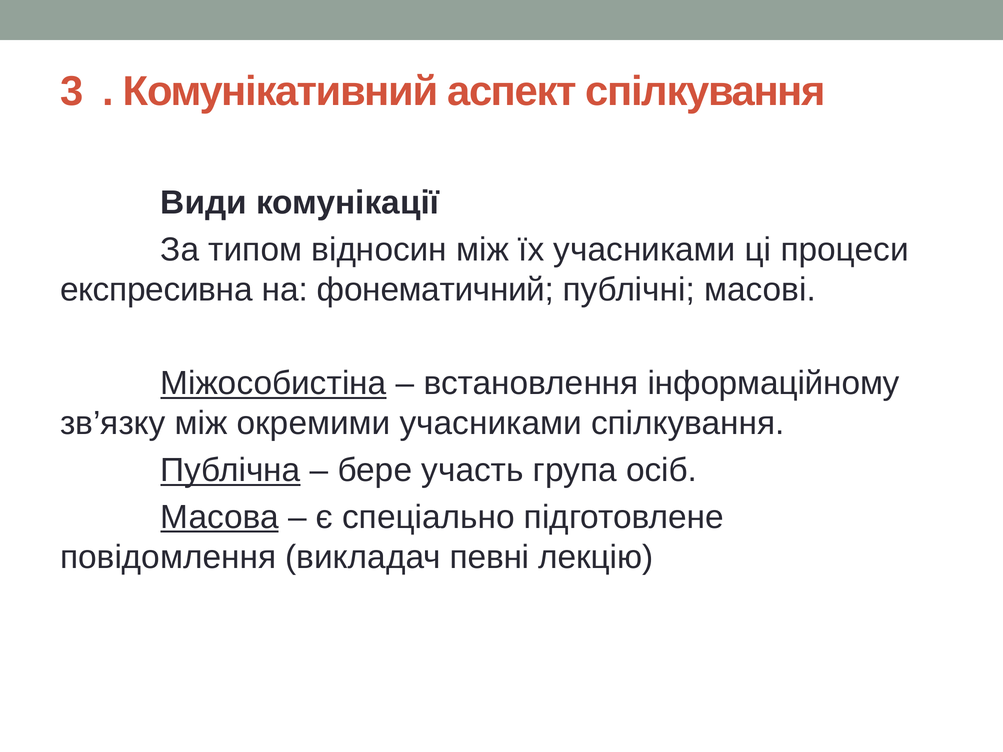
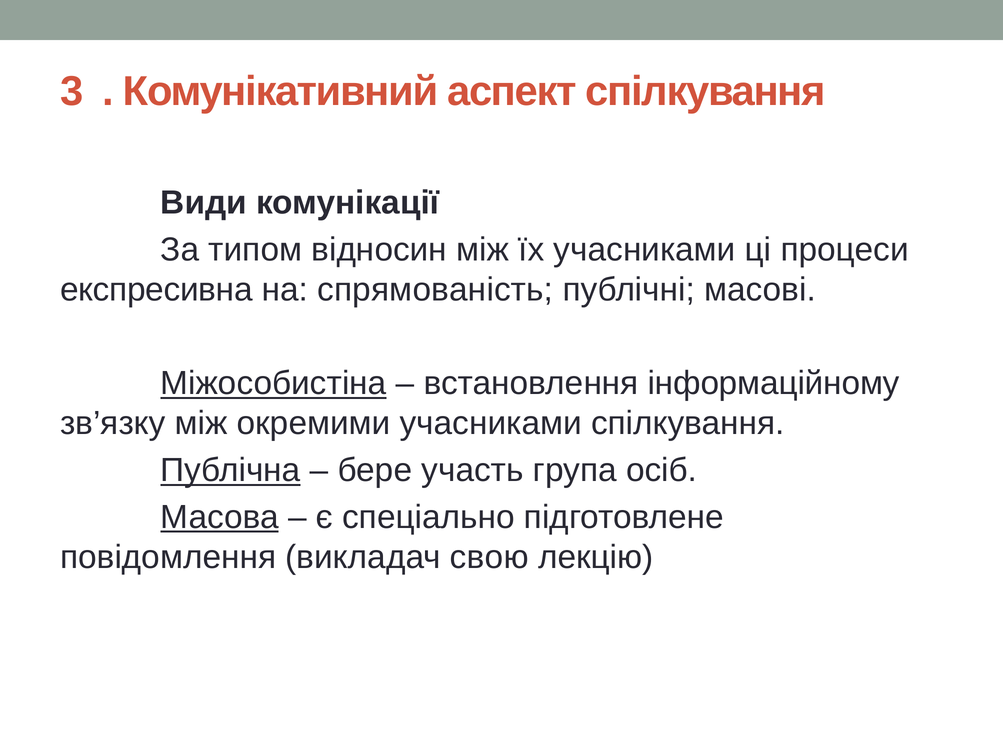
фонематичний: фонематичний -> спрямованість
певні: певні -> свою
